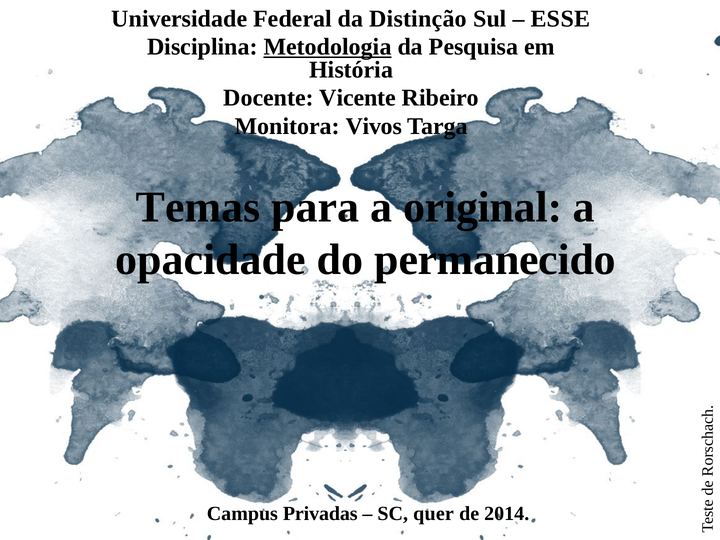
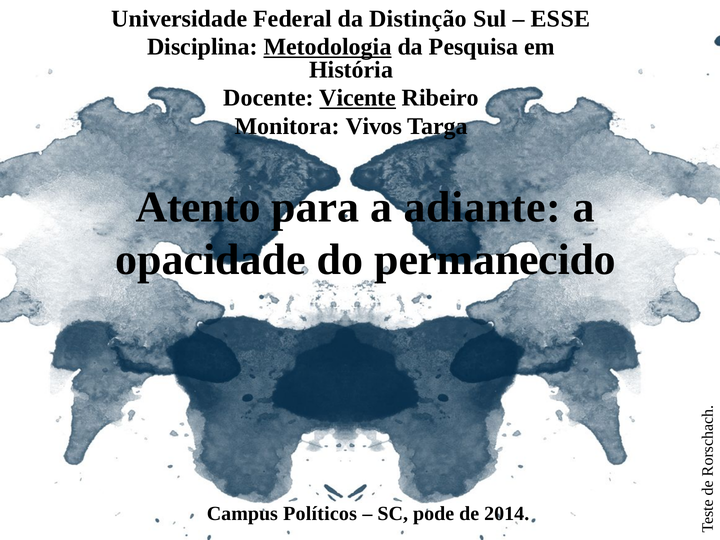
Vicente underline: none -> present
Temas: Temas -> Atento
original: original -> adiante
Privadas: Privadas -> Políticos
quer: quer -> pode
